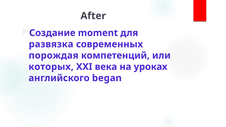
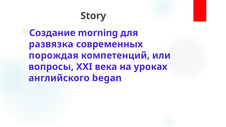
After: After -> Story
moment: moment -> morning
которых: которых -> вопросы
